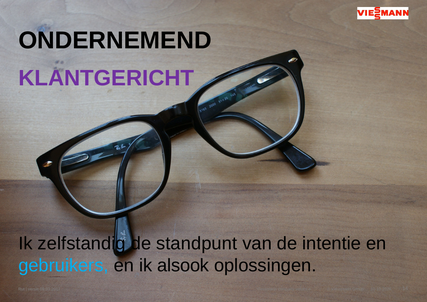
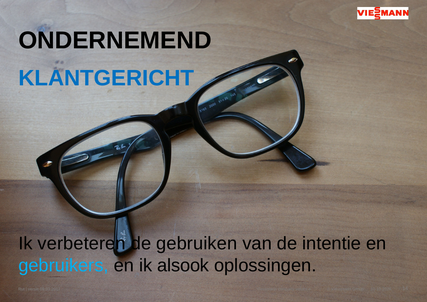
KLANTGERICHT colour: purple -> blue
zelfstandig: zelfstandig -> verbeteren
standpunt: standpunt -> gebruiken
